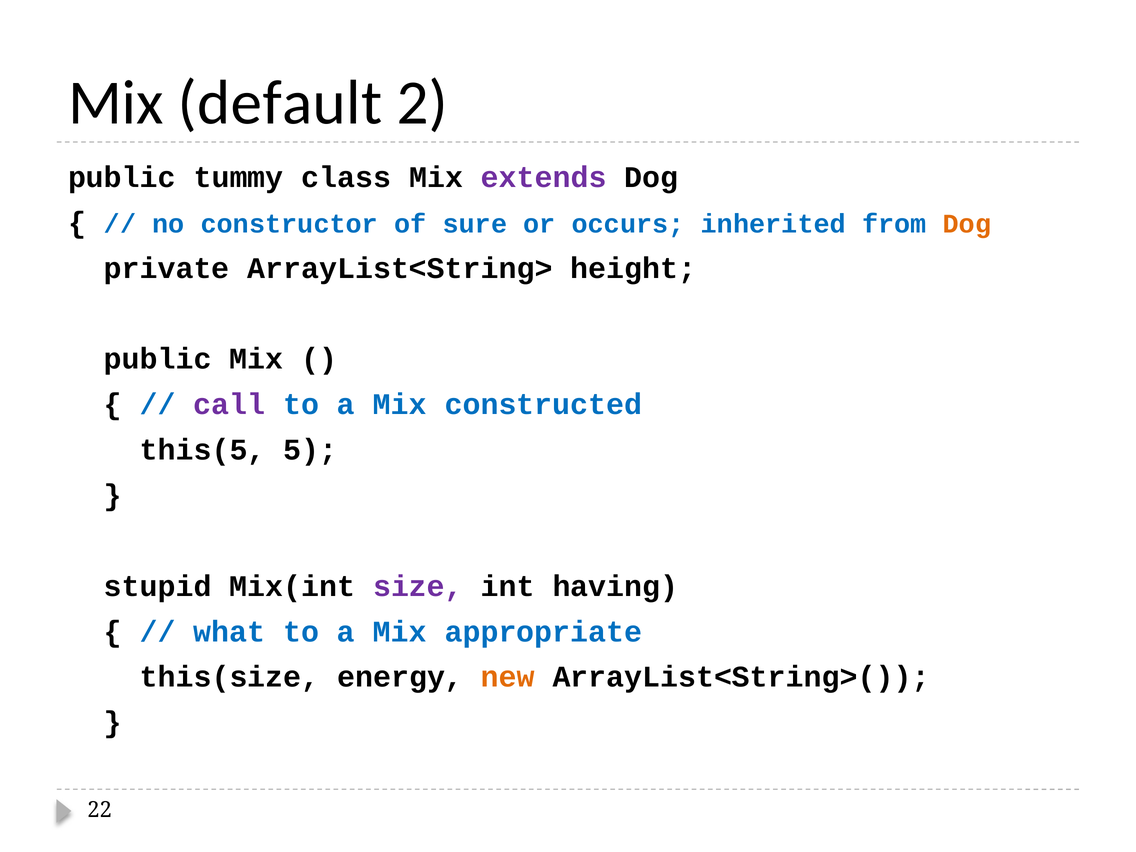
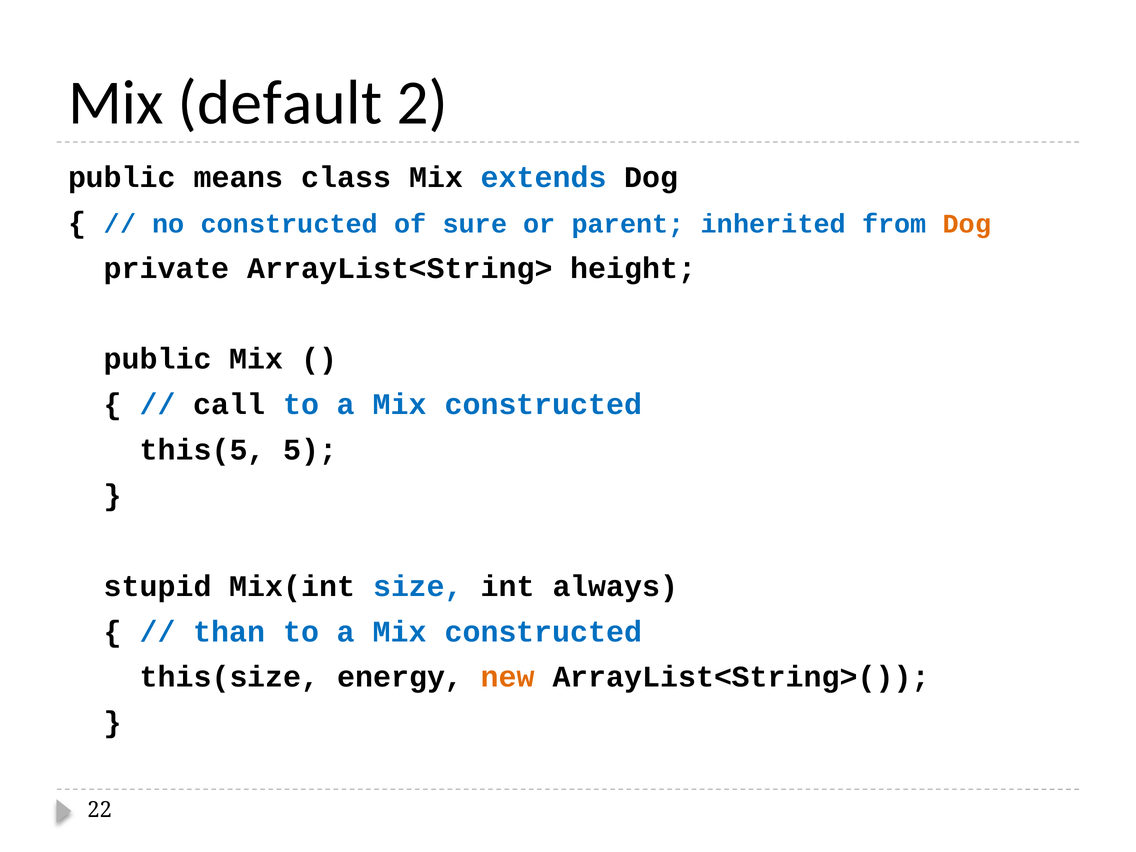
tummy: tummy -> means
extends colour: purple -> blue
no constructor: constructor -> constructed
occurs: occurs -> parent
call colour: purple -> black
size colour: purple -> blue
having: having -> always
what: what -> than
appropriate at (543, 632): appropriate -> constructed
